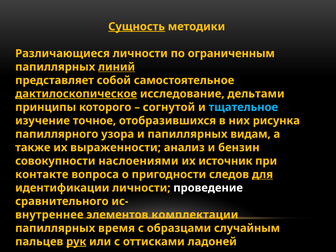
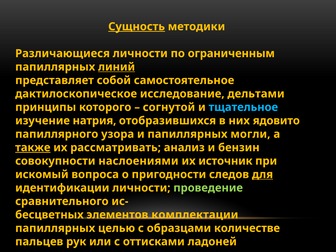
дактилоскопическое underline: present -> none
точное: точное -> натрия
рисунка: рисунка -> ядовито
видам: видам -> могли
также underline: none -> present
выраженности: выраженности -> рассматривать
контакте: контакте -> искомый
проведение colour: white -> light green
внутреннее: внутреннее -> бесцветных
время: время -> целью
случайным: случайным -> количестве
рук underline: present -> none
